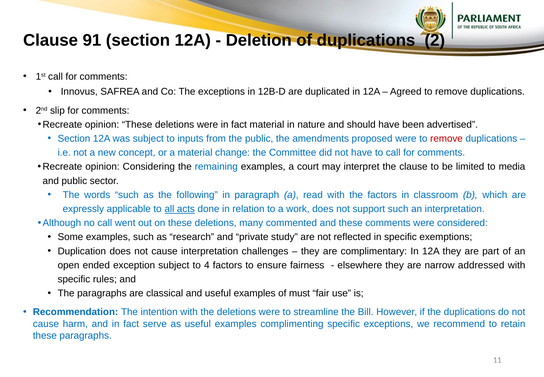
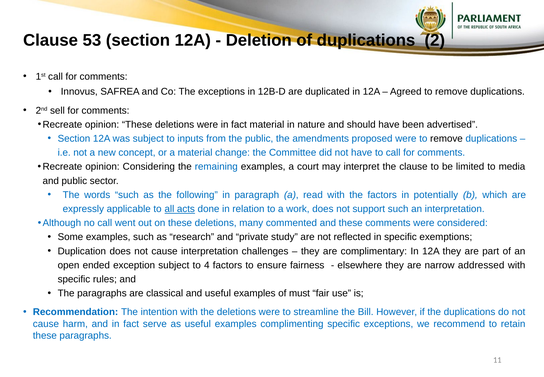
91: 91 -> 53
slip: slip -> sell
remove at (446, 138) colour: red -> black
classroom: classroom -> potentially
